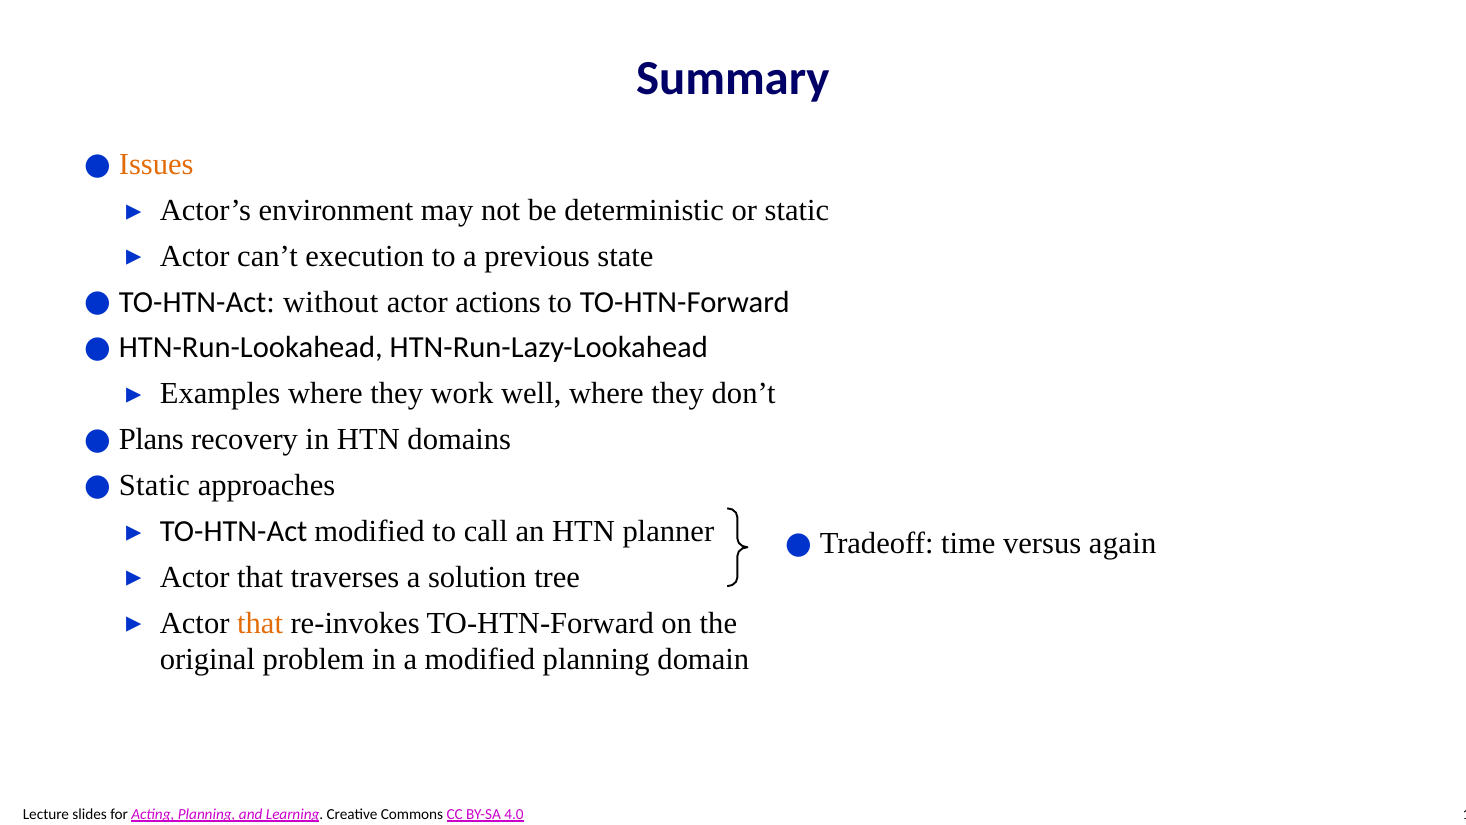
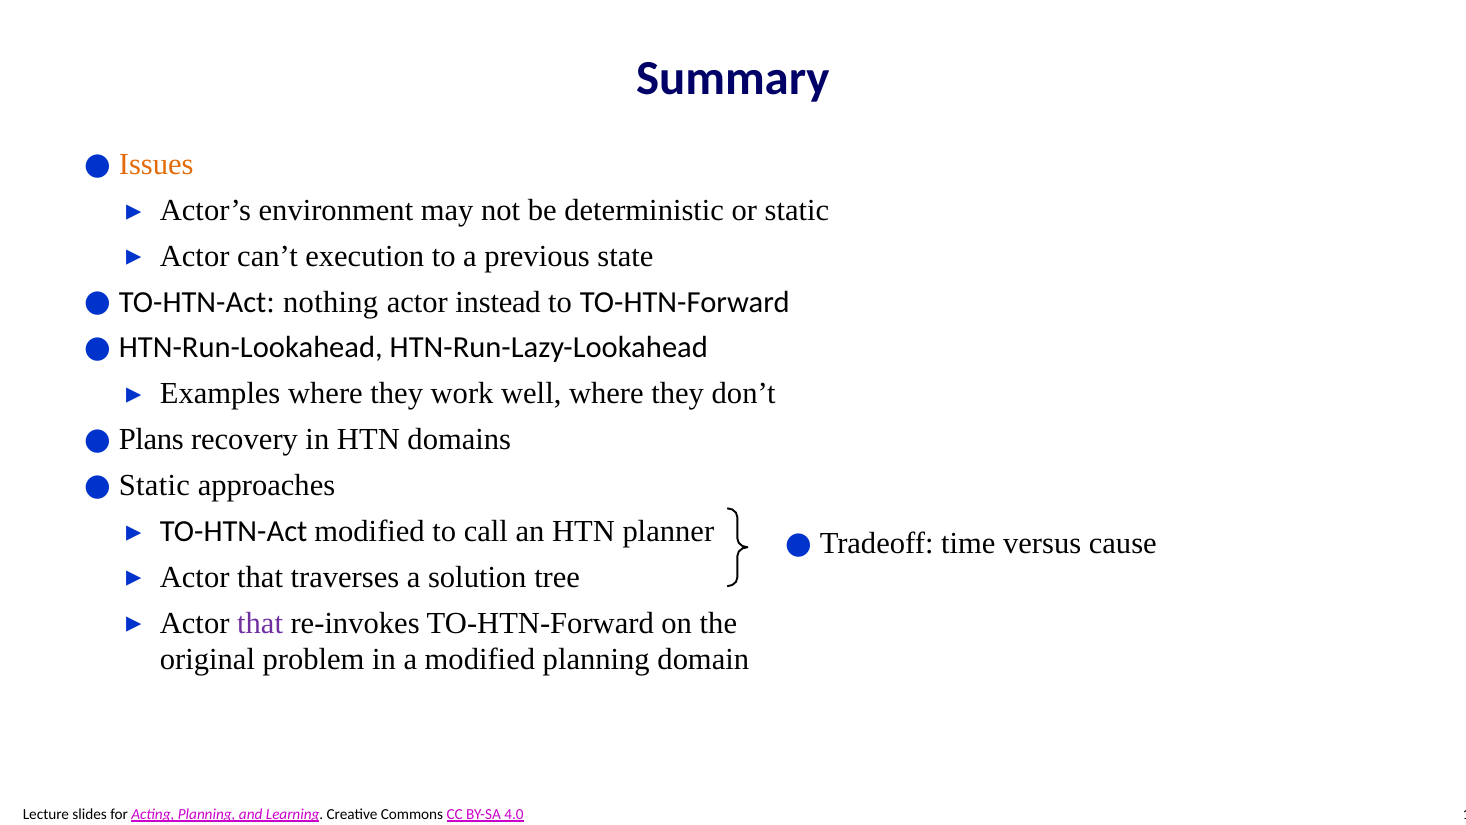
without: without -> nothing
actions: actions -> instead
again: again -> cause
that at (260, 623) colour: orange -> purple
